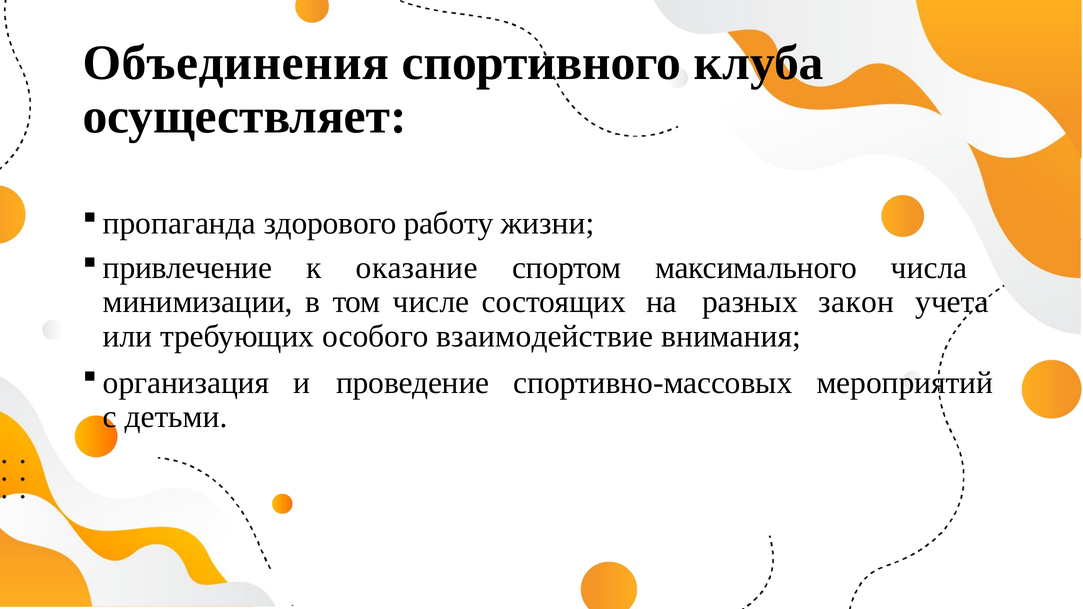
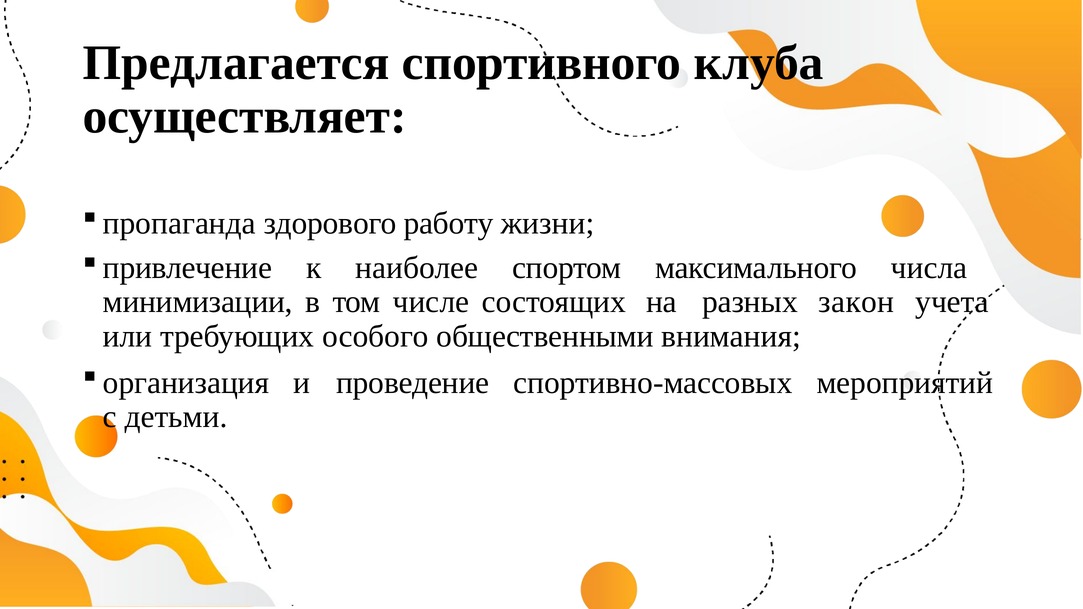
Объединения: Объединения -> Предлагается
оказание: оказание -> наиболее
взаимодействие: взаимодействие -> общественными
